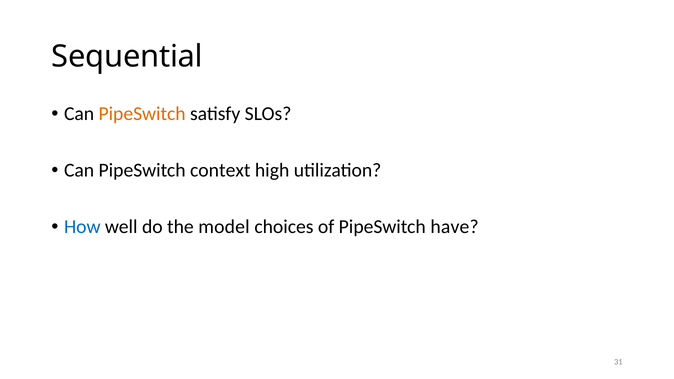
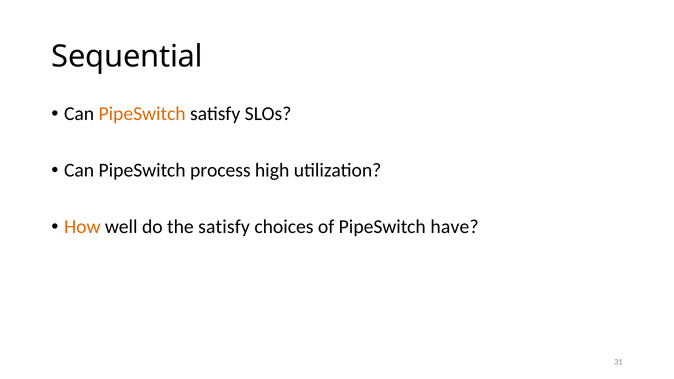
context: context -> process
How colour: blue -> orange
the model: model -> satisfy
